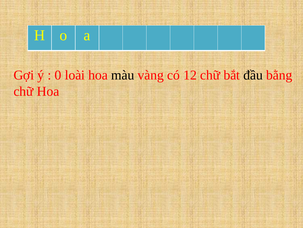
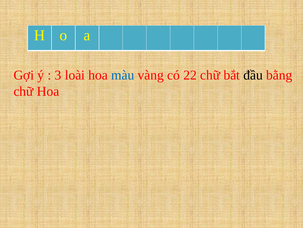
0: 0 -> 3
màu colour: black -> blue
12: 12 -> 22
